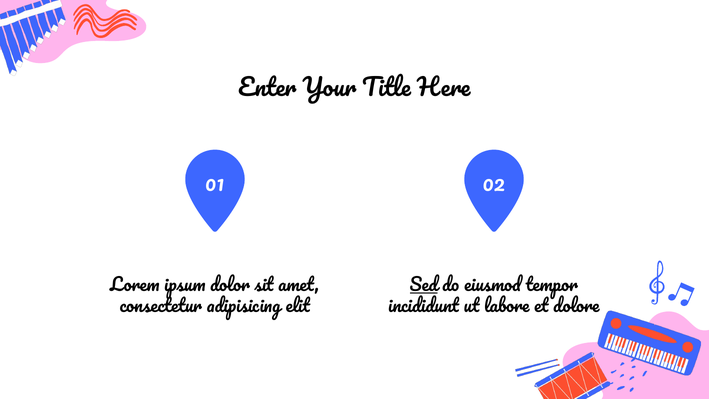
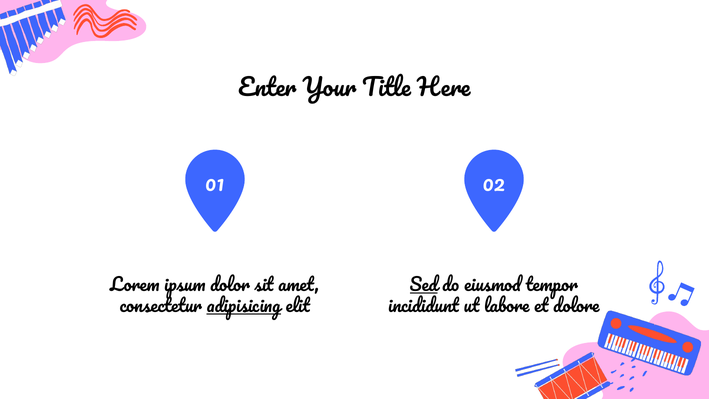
adipisicing underline: none -> present
